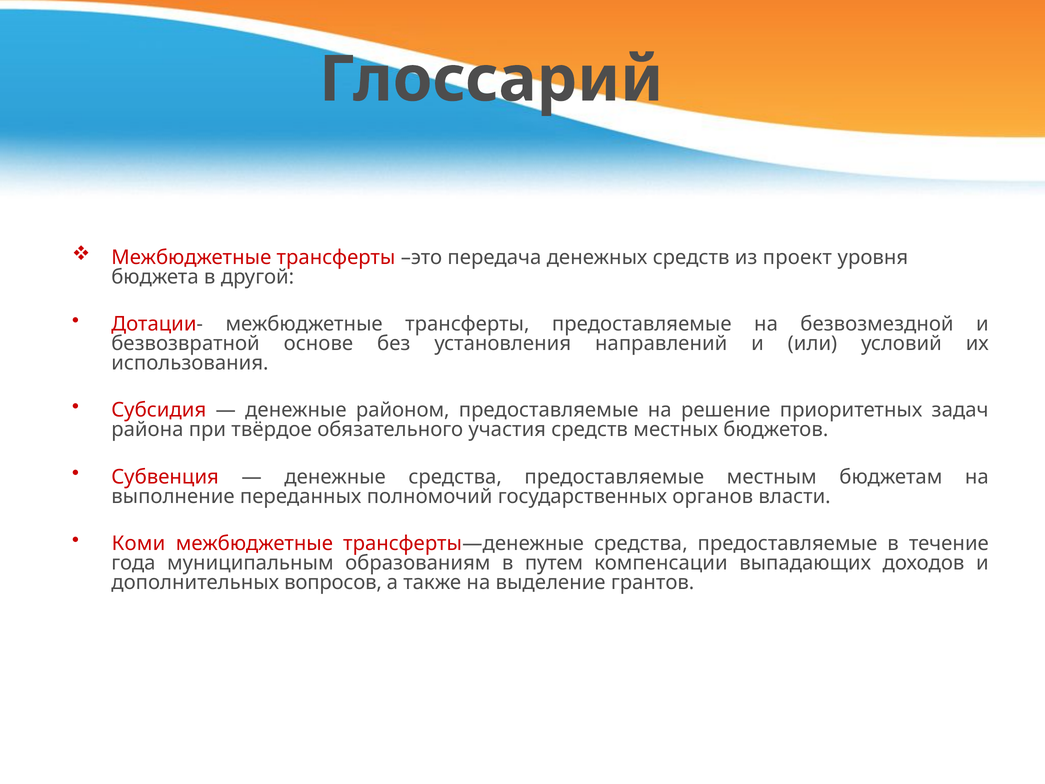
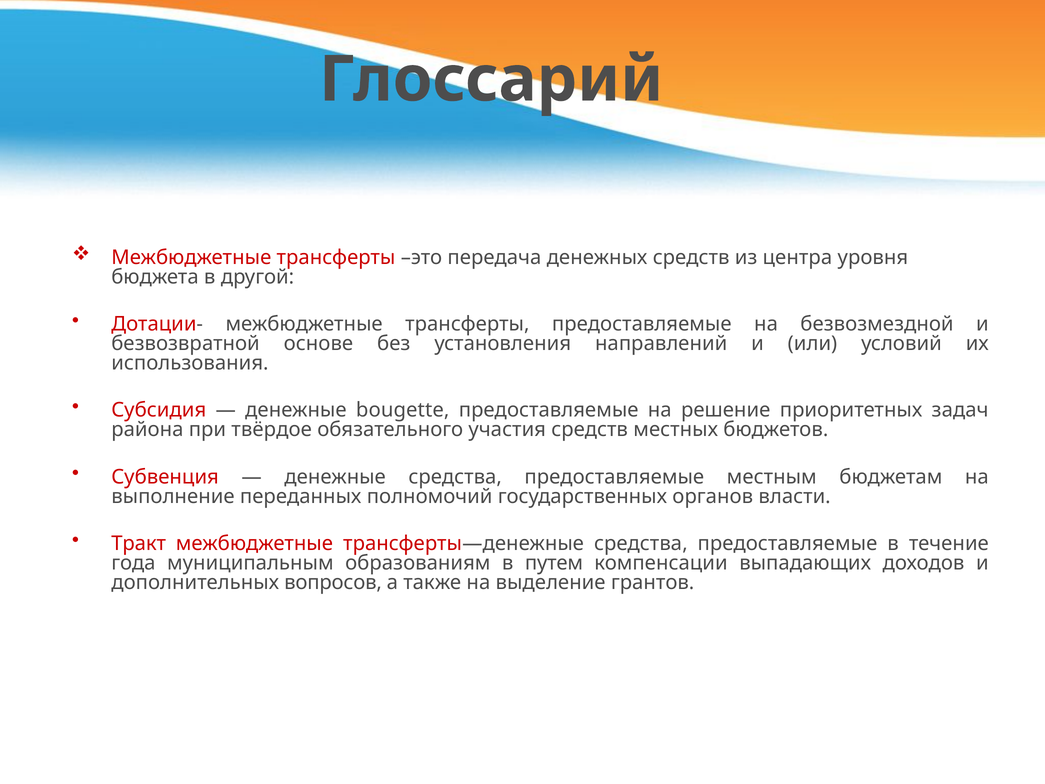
проект: проект -> центра
районом: районом -> bougette
Коми: Коми -> Тракт
